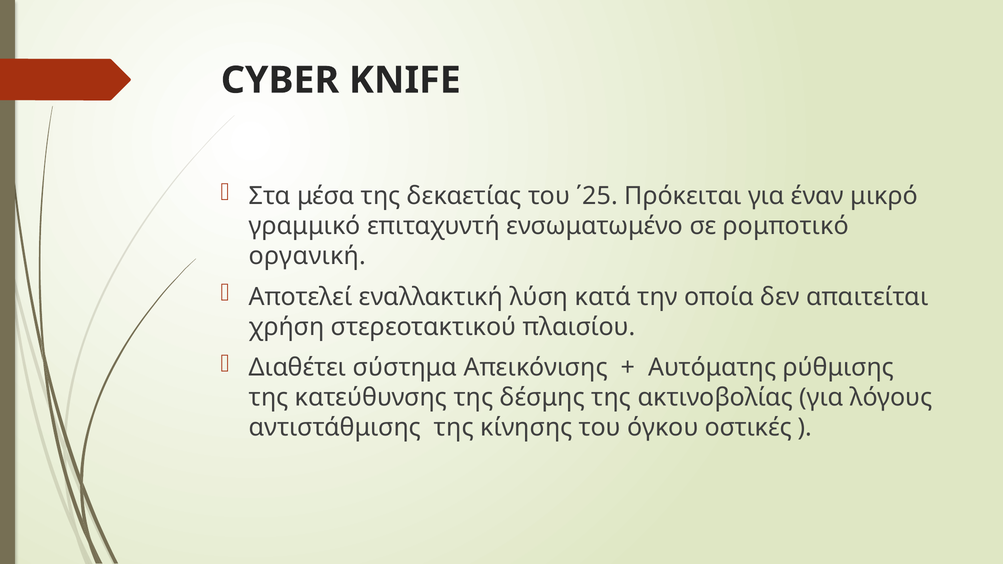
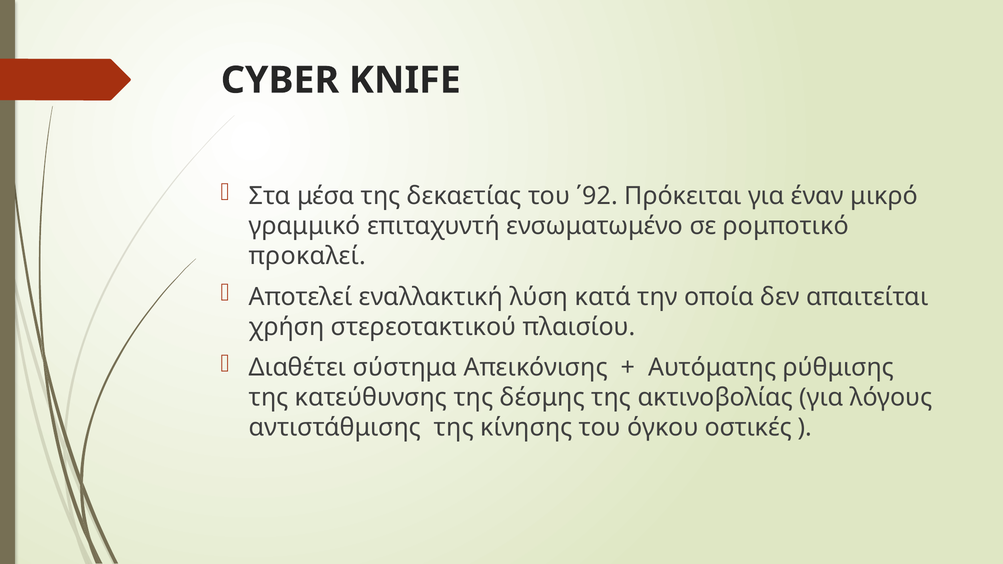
΄25: ΄25 -> ΄92
οργανική: οργανική -> προκαλεί
